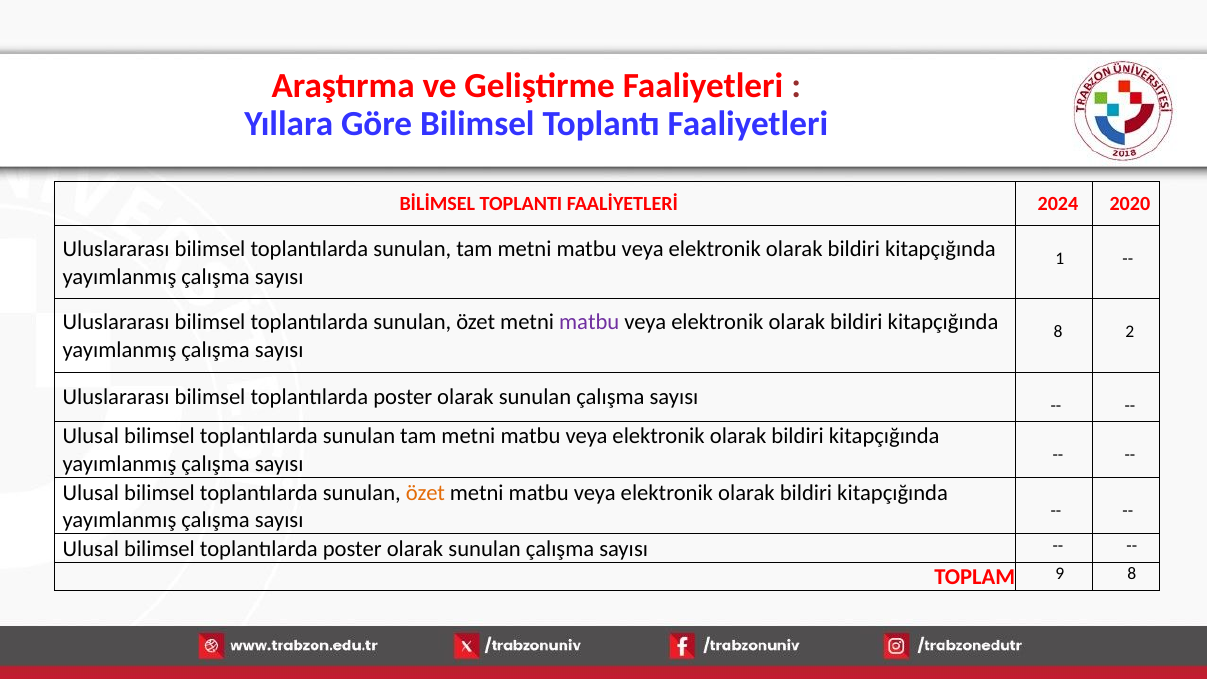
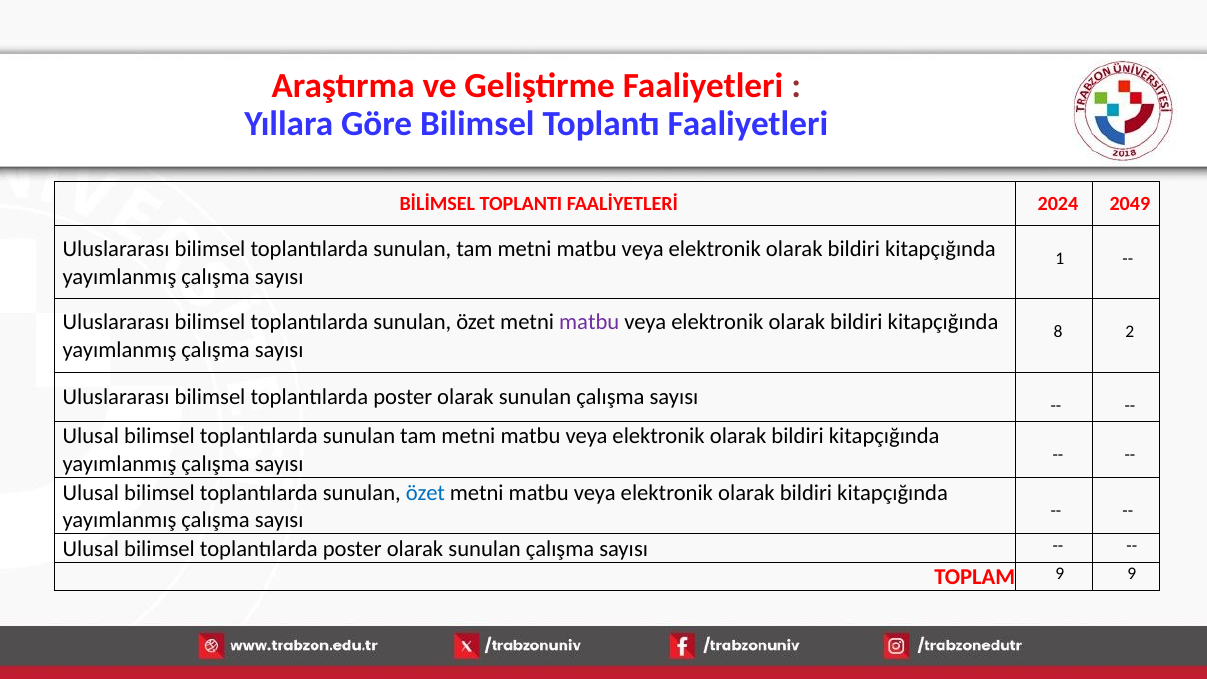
2020: 2020 -> 2049
özet at (425, 493) colour: orange -> blue
9 8: 8 -> 9
